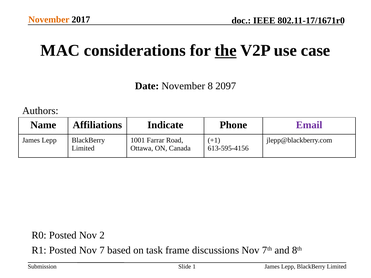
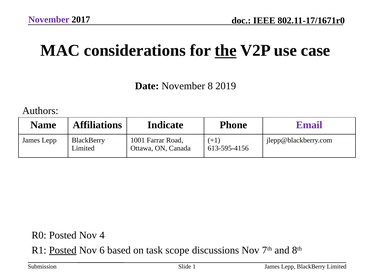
November at (49, 20) colour: orange -> purple
2097: 2097 -> 2019
2: 2 -> 4
Posted at (63, 250) underline: none -> present
7: 7 -> 6
frame: frame -> scope
